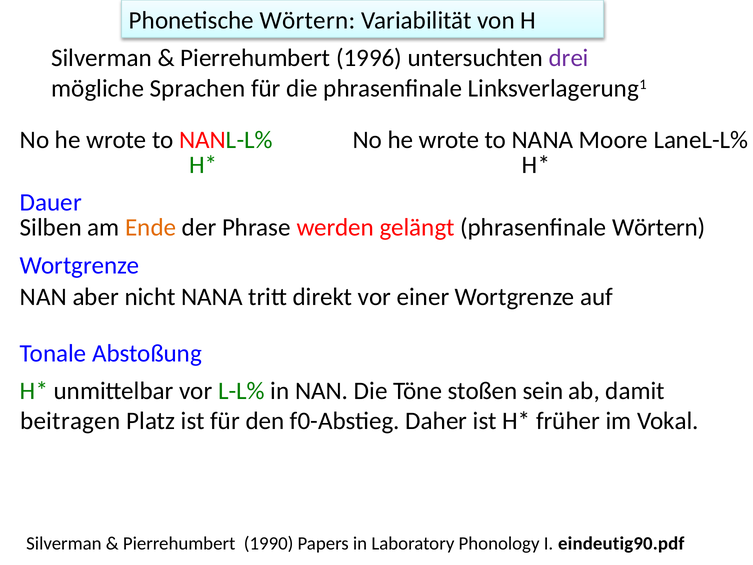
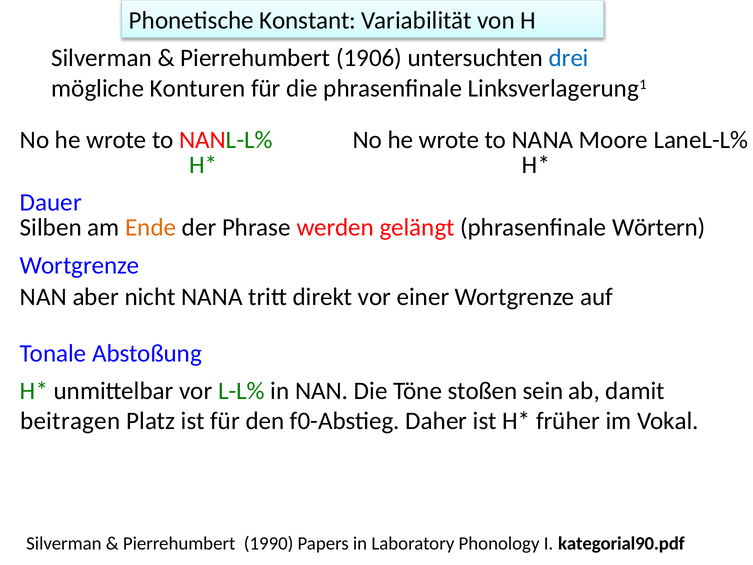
Phonetische Wörtern: Wörtern -> Konstant
1996: 1996 -> 1906
drei colour: purple -> blue
Sprachen: Sprachen -> Konturen
eindeutig90.pdf: eindeutig90.pdf -> kategorial90.pdf
